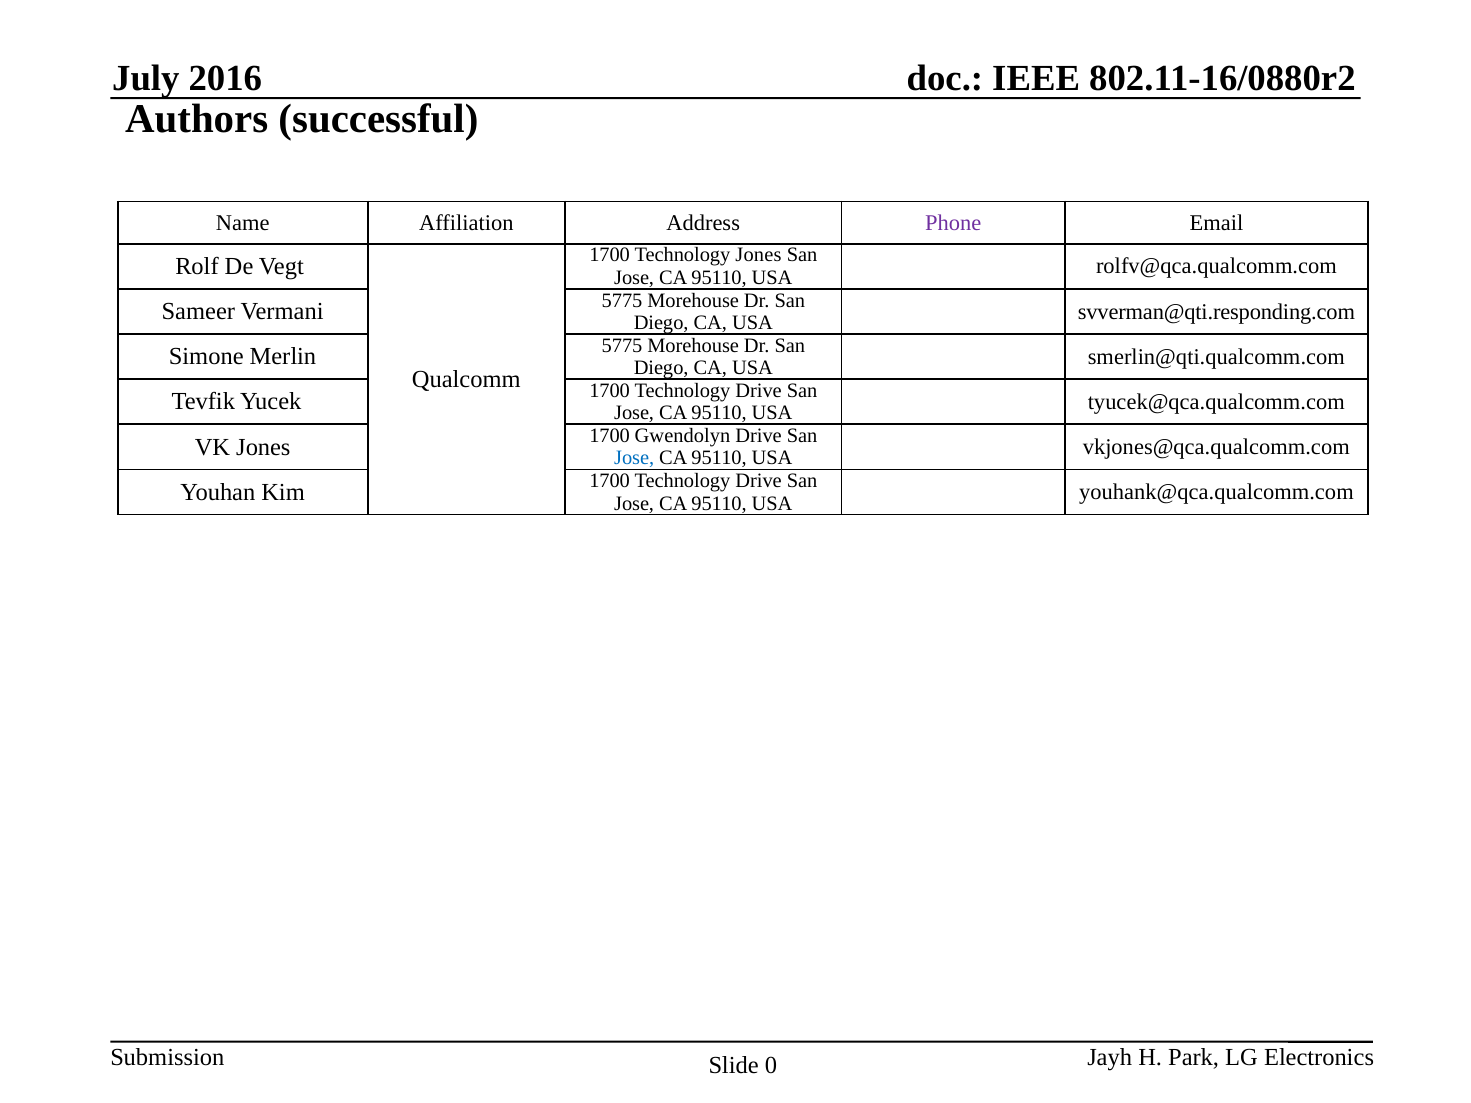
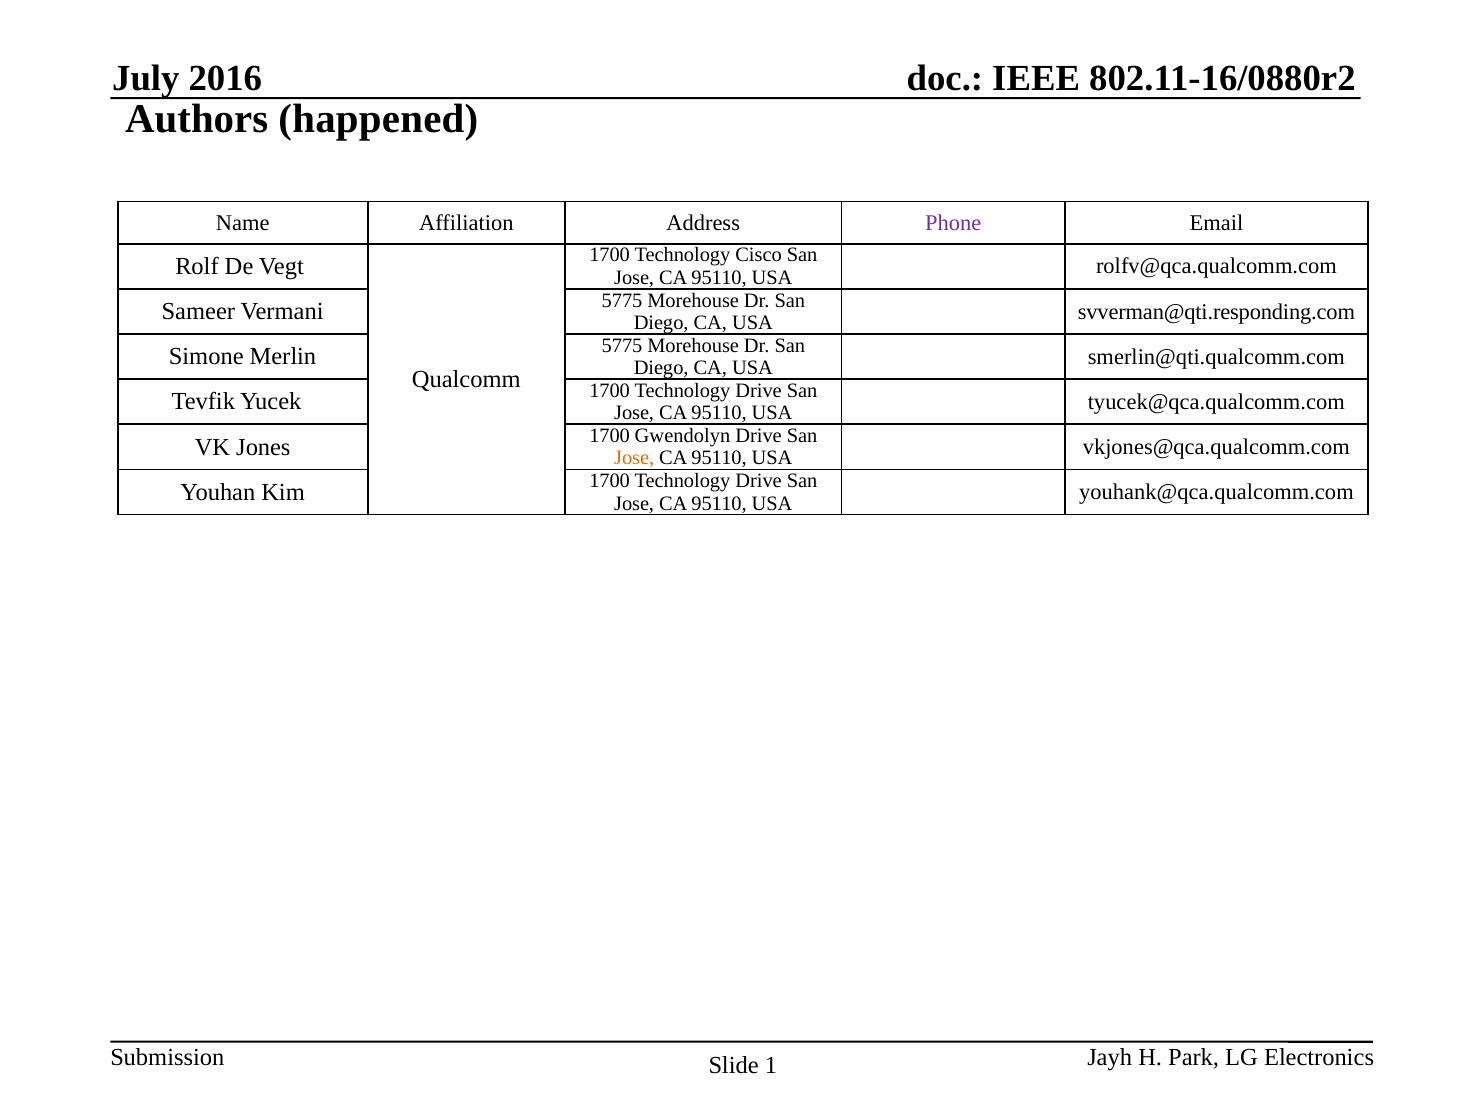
successful: successful -> happened
Technology Jones: Jones -> Cisco
Jose at (634, 458) colour: blue -> orange
0: 0 -> 1
